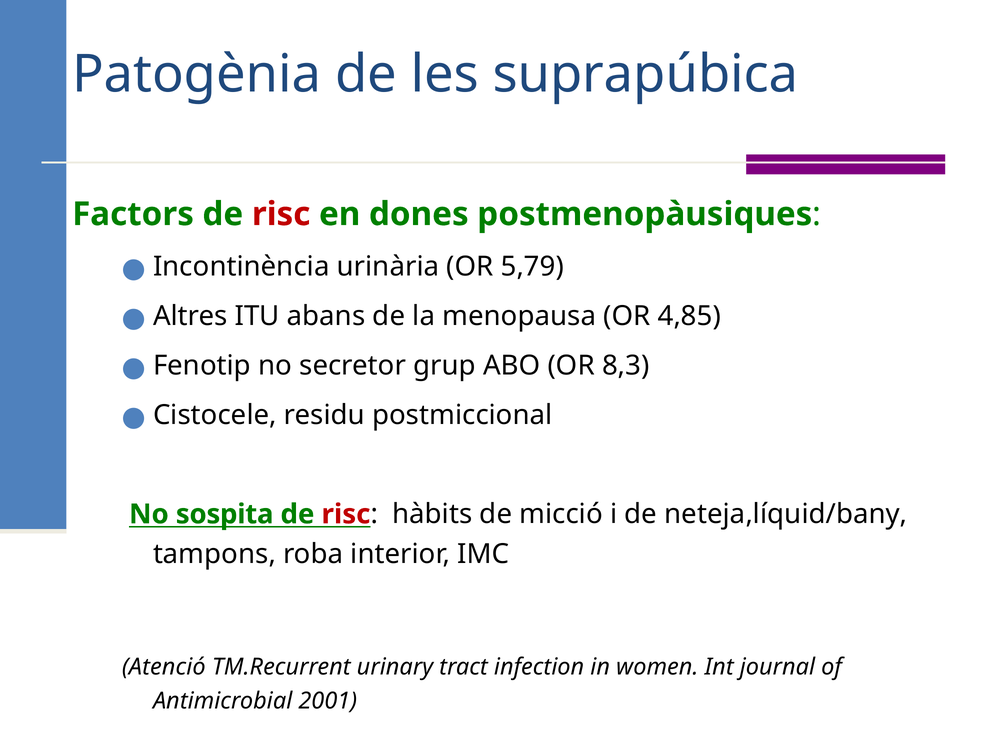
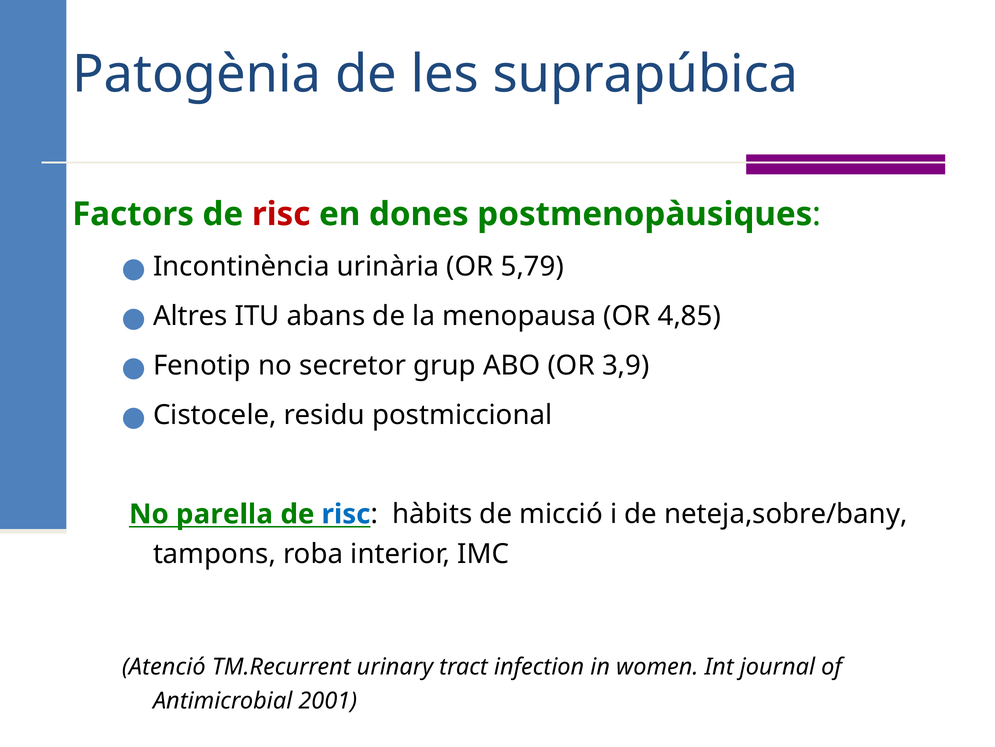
8,3: 8,3 -> 3,9
sospita: sospita -> parella
risc at (346, 514) colour: red -> blue
neteja,líquid/bany: neteja,líquid/bany -> neteja,sobre/bany
